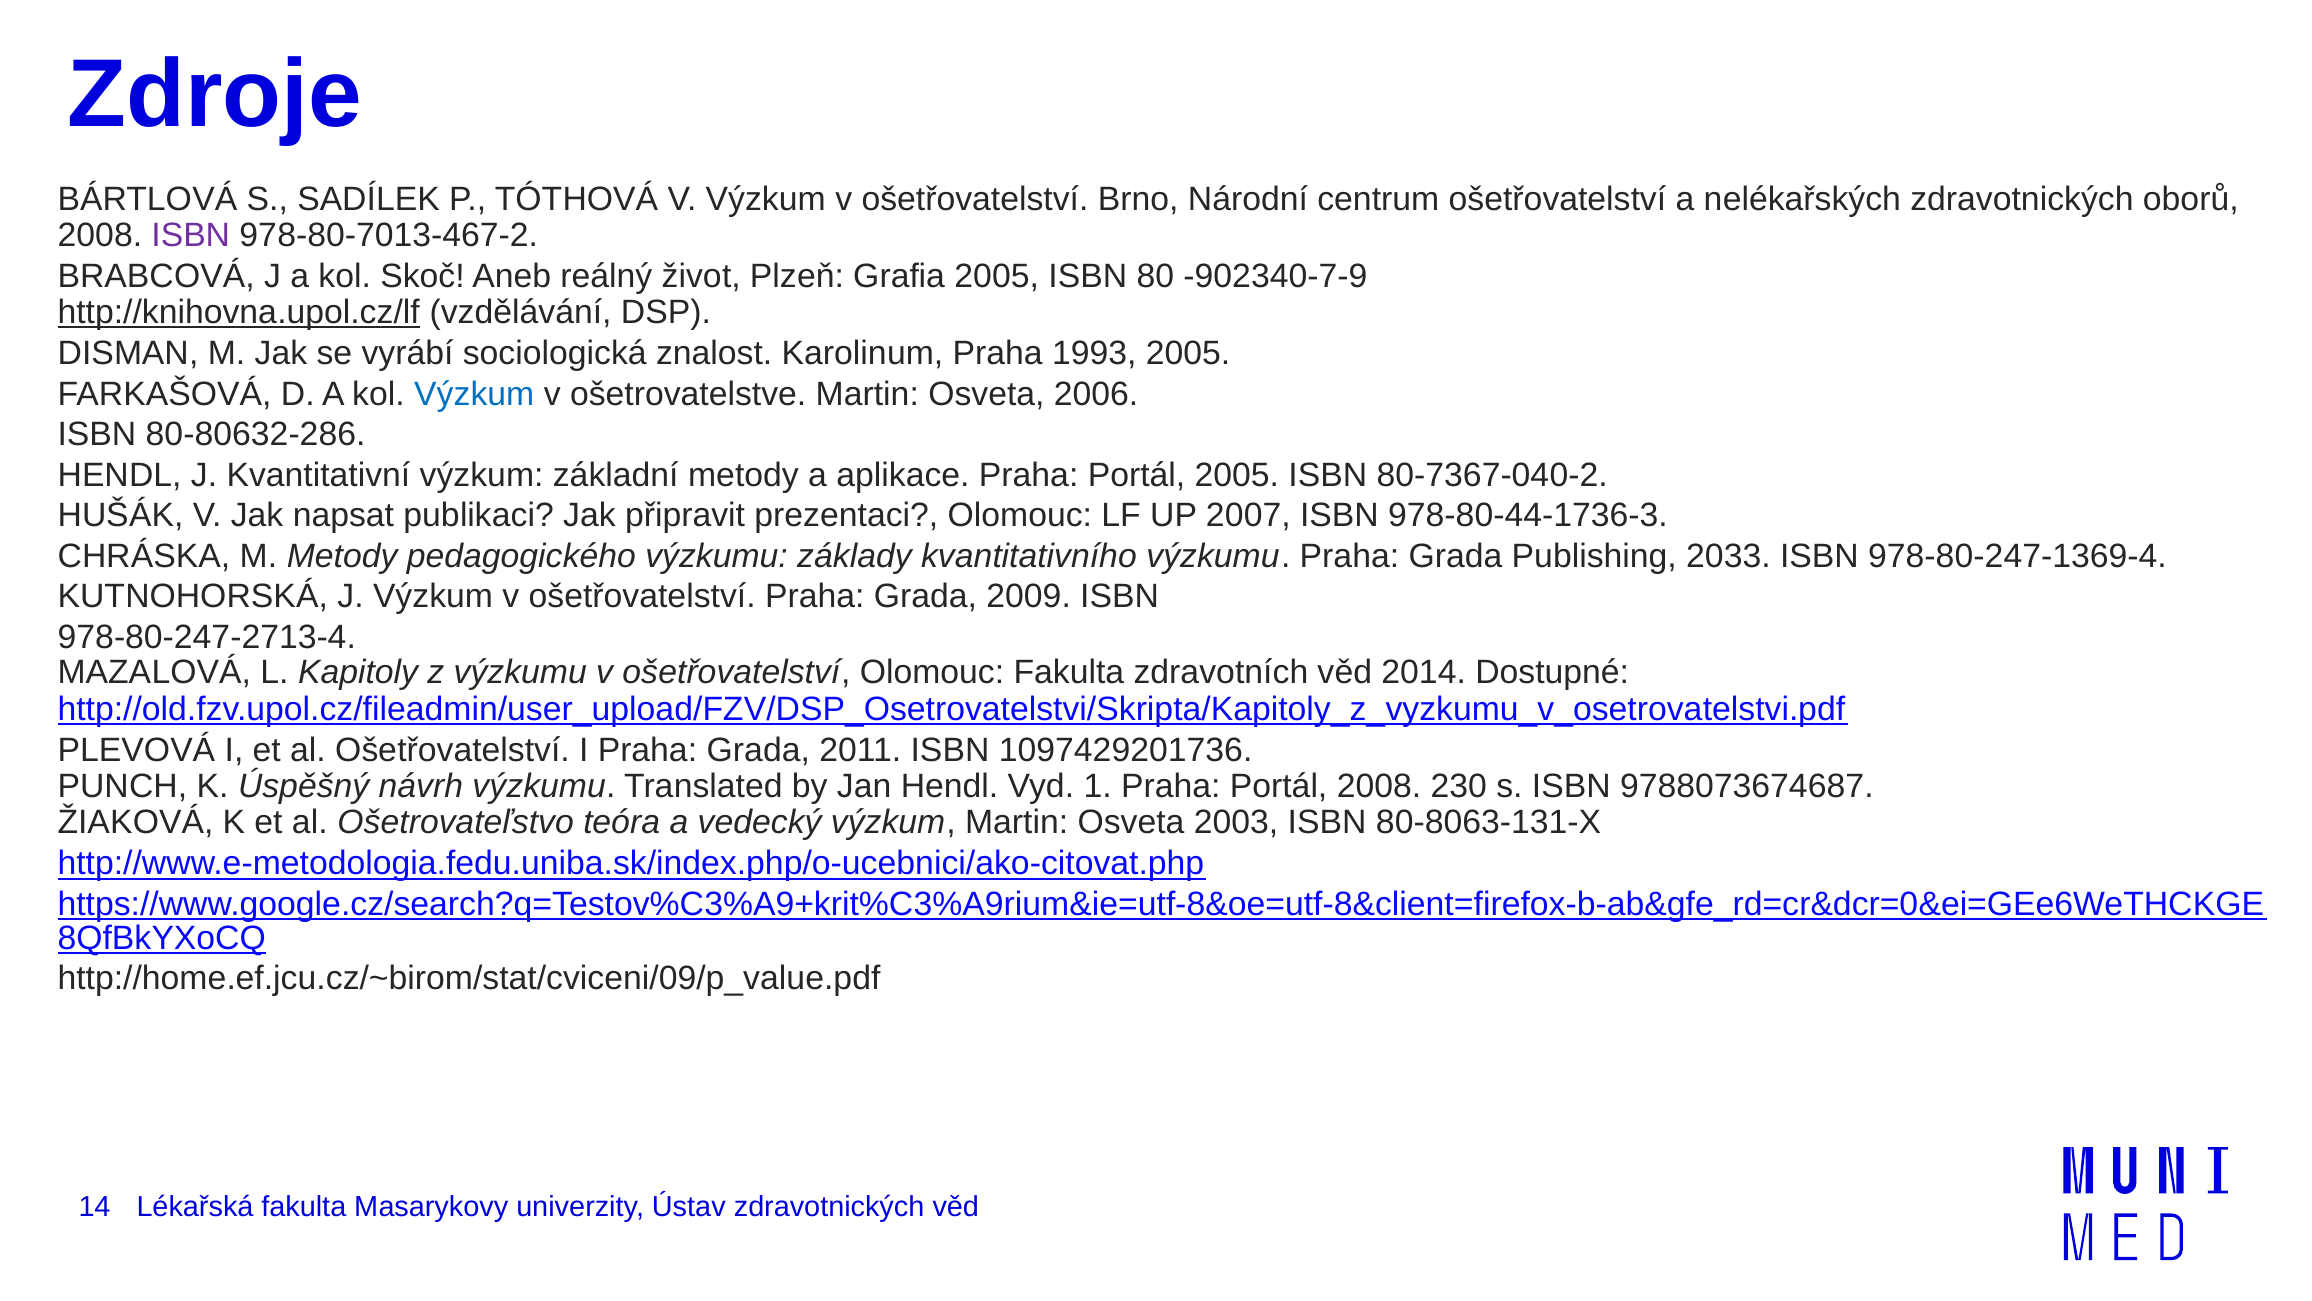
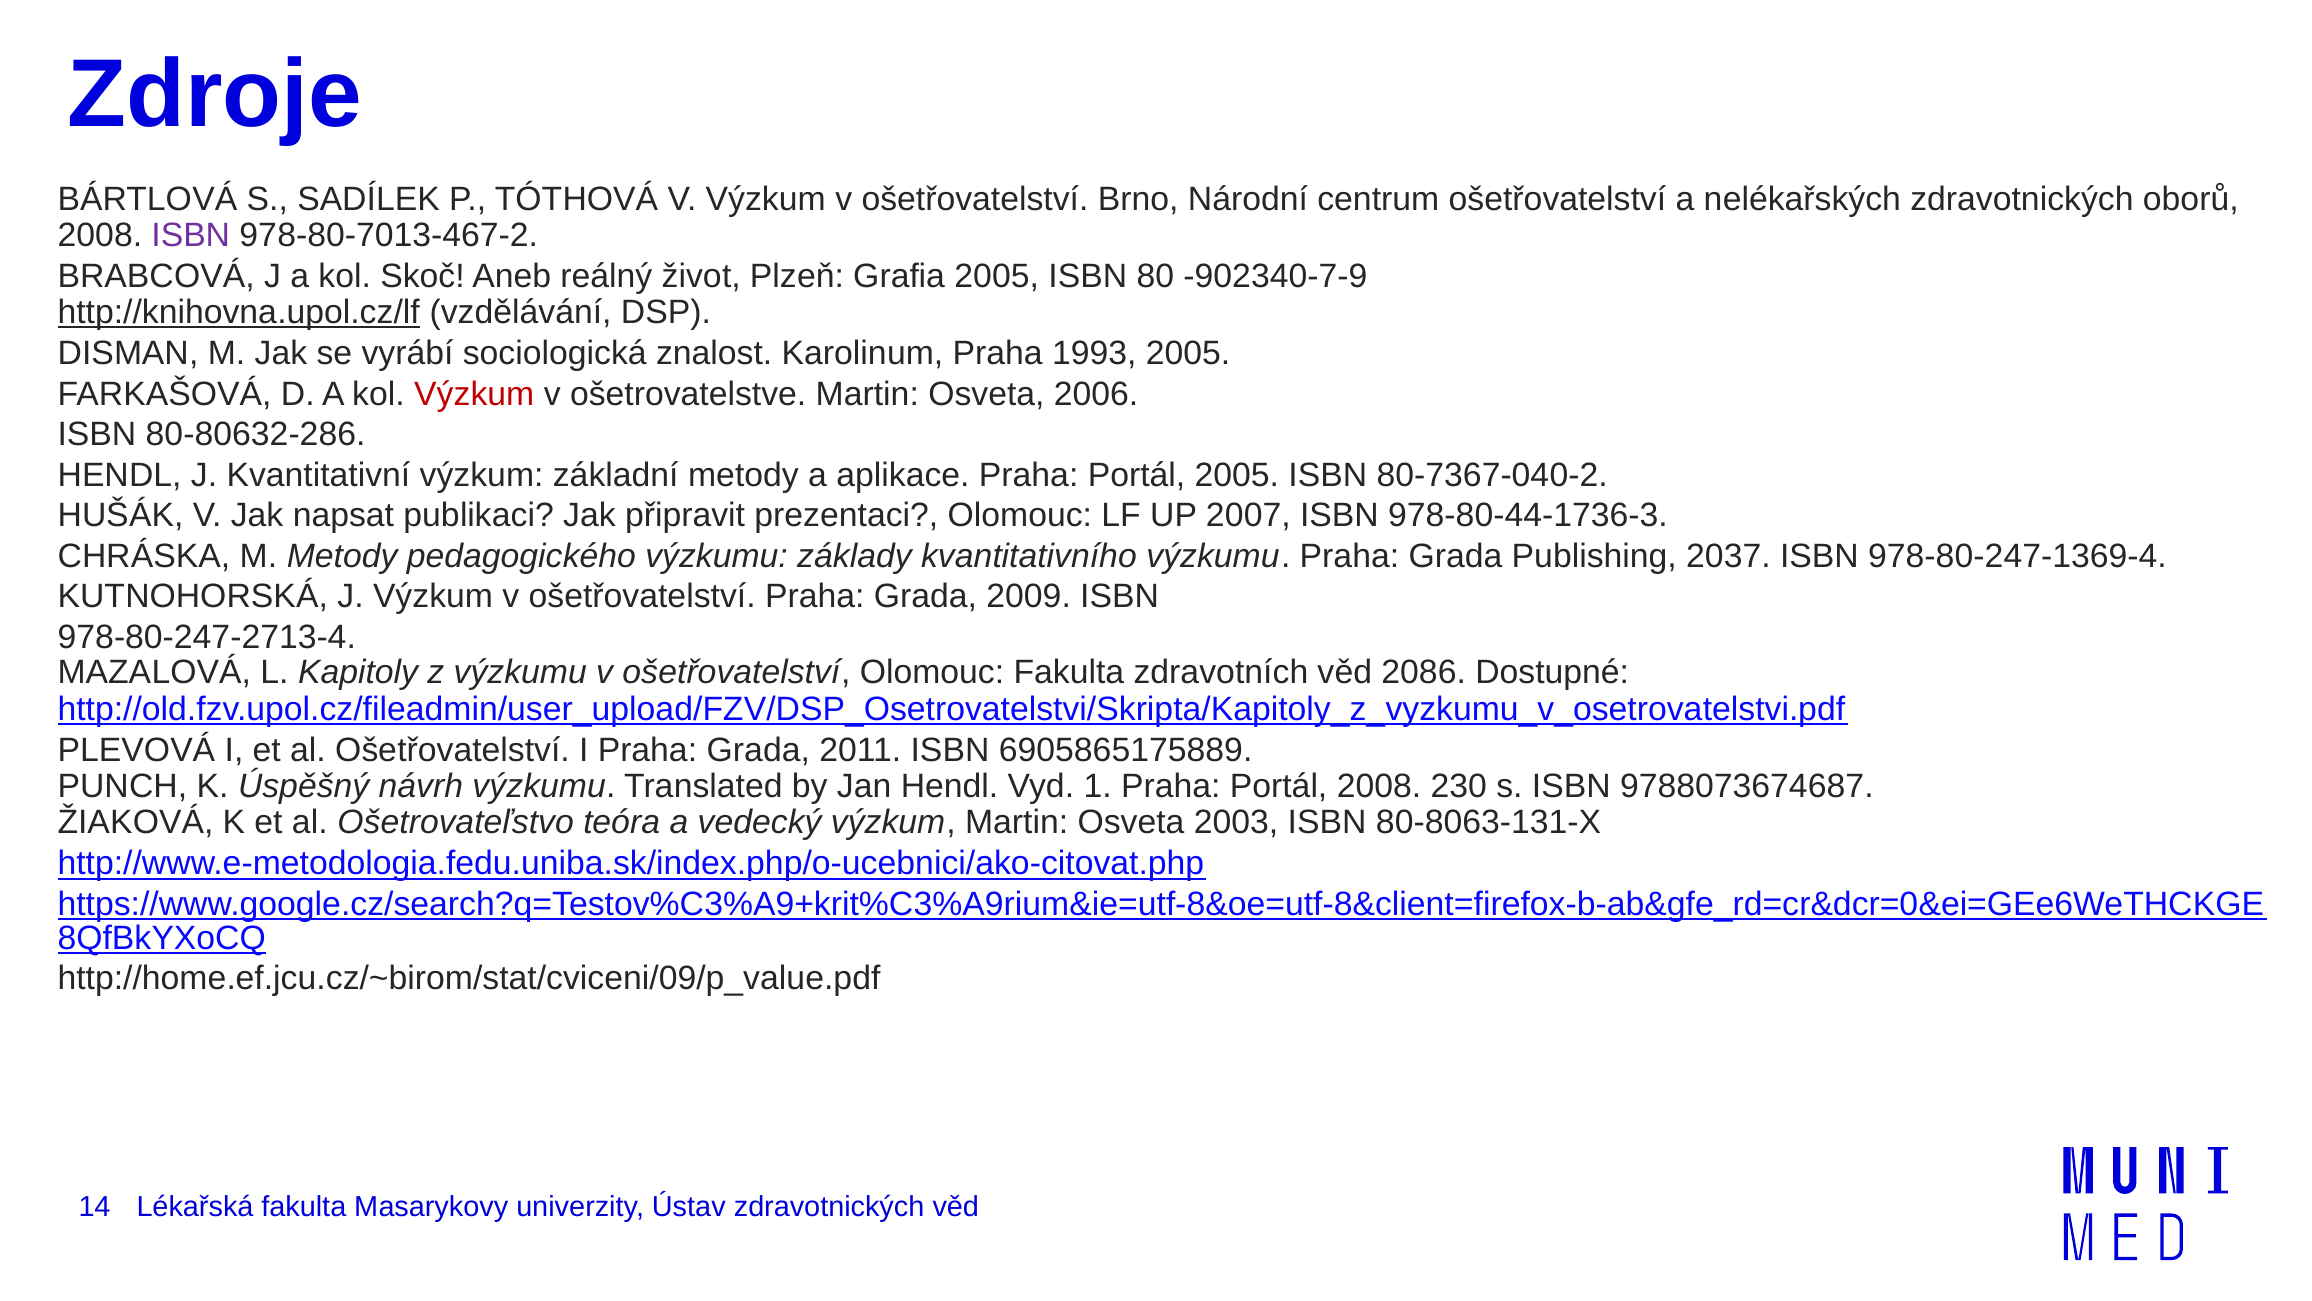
Výzkum at (474, 394) colour: blue -> red
2033: 2033 -> 2037
2014: 2014 -> 2086
1097429201736: 1097429201736 -> 6905865175889
